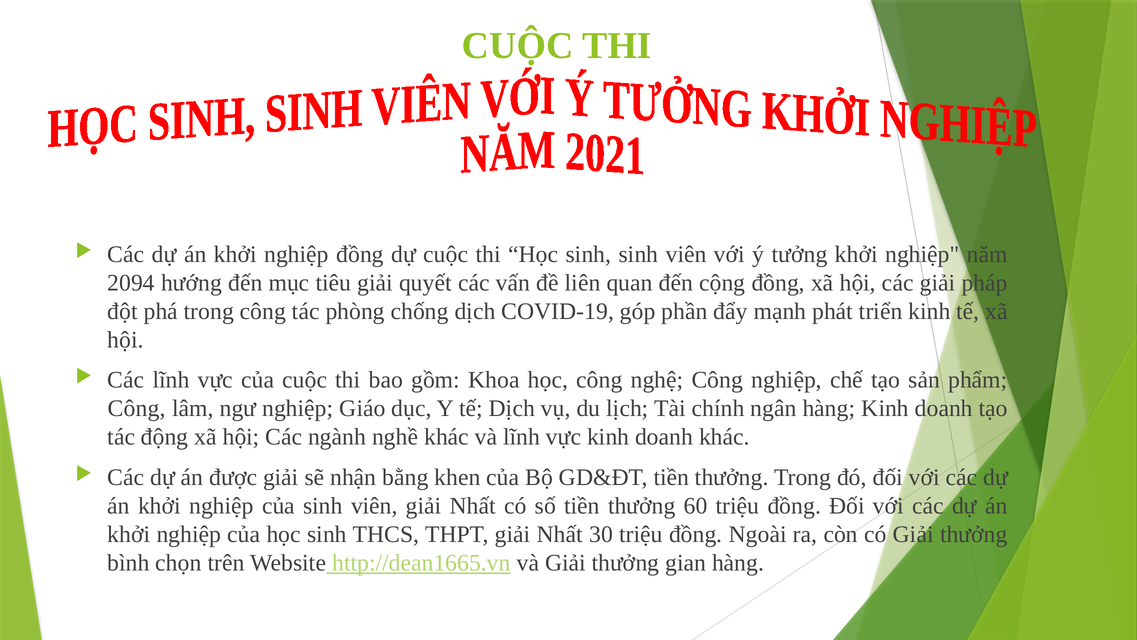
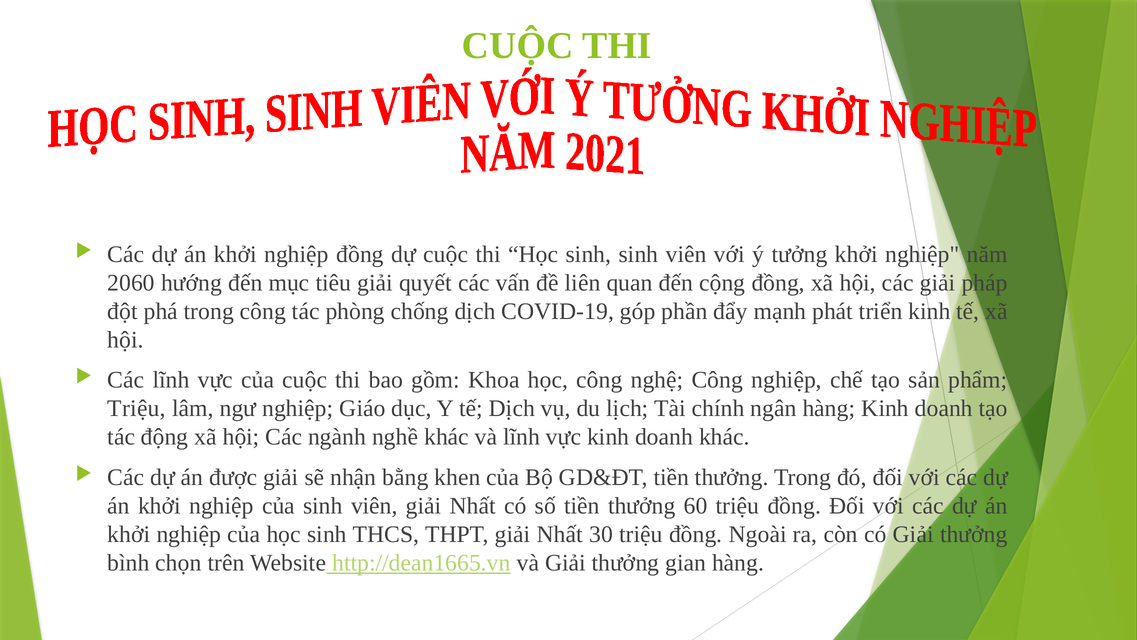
2094: 2094 -> 2060
Công at (137, 408): Công -> Triệu
